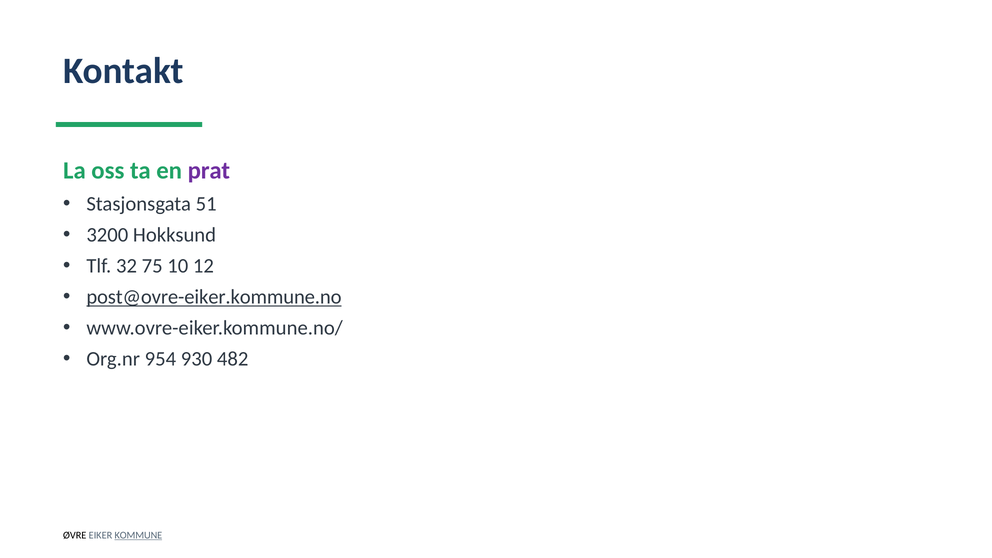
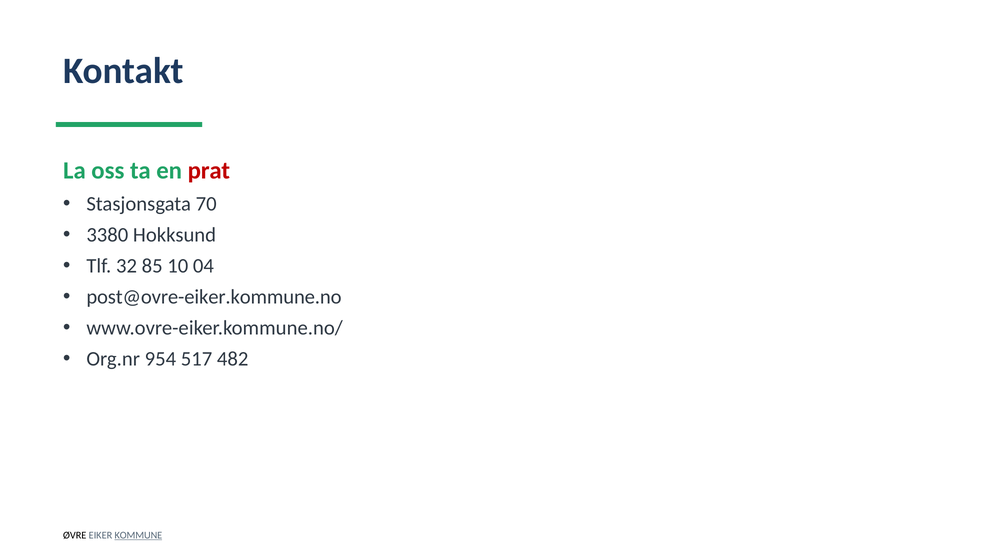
prat colour: purple -> red
51: 51 -> 70
3200: 3200 -> 3380
75: 75 -> 85
12: 12 -> 04
post@ovre-eiker.kommune.no underline: present -> none
930: 930 -> 517
